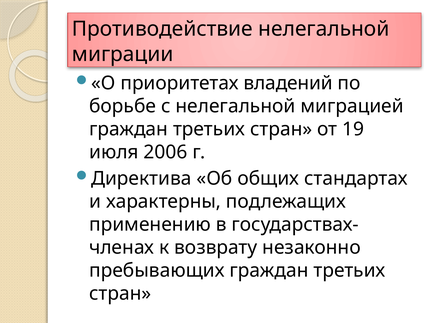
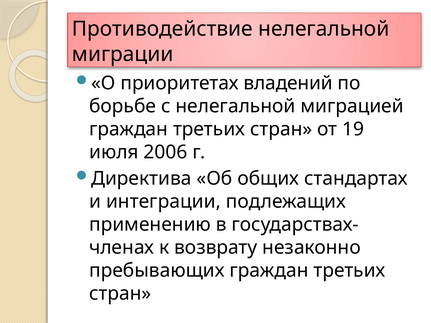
характерны: характерны -> интеграции
